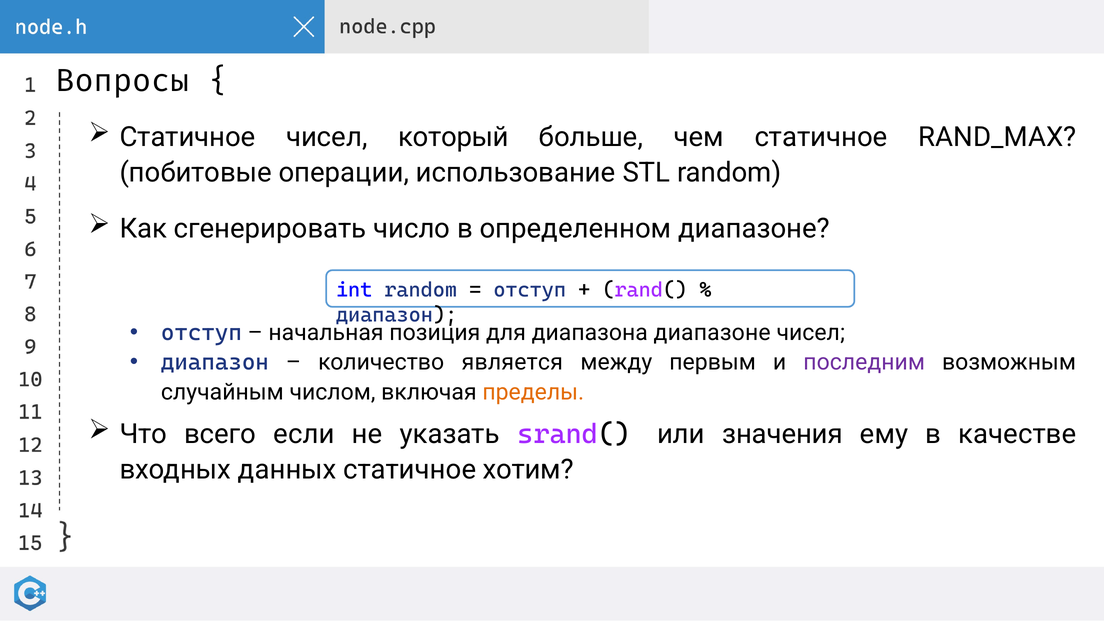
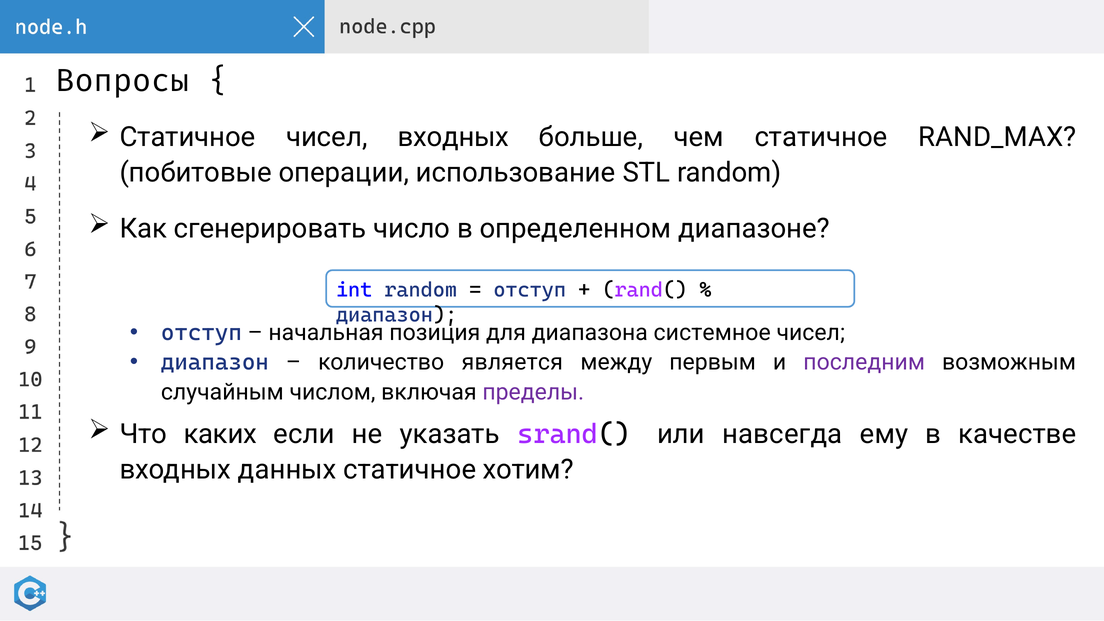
чисел который: который -> входных
диапазона диапазоне: диапазоне -> системное
пределы colour: orange -> purple
всего: всего -> каких
значения: значения -> навсегда
